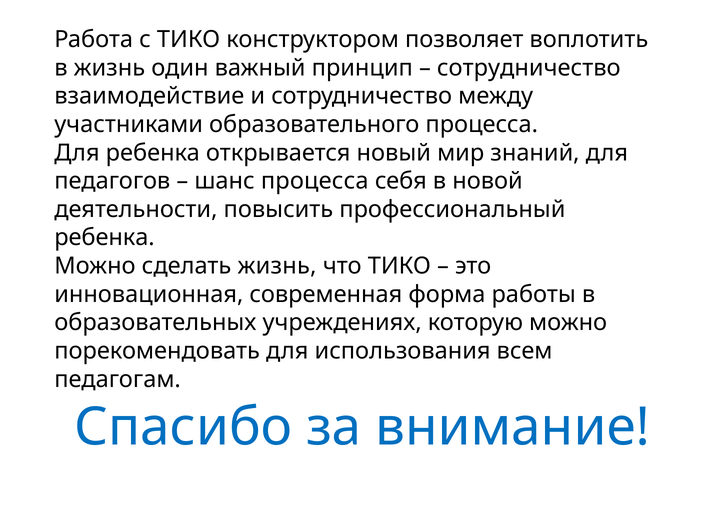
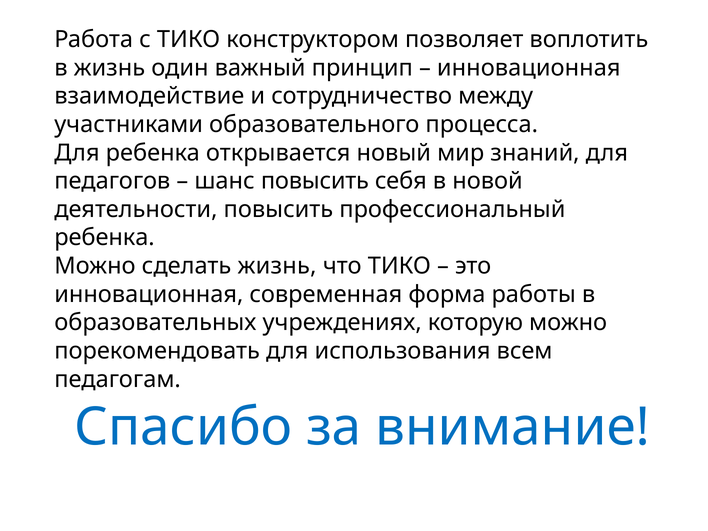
сотрудничество at (529, 68): сотрудничество -> инновационная
шанс процесса: процесса -> повысить
